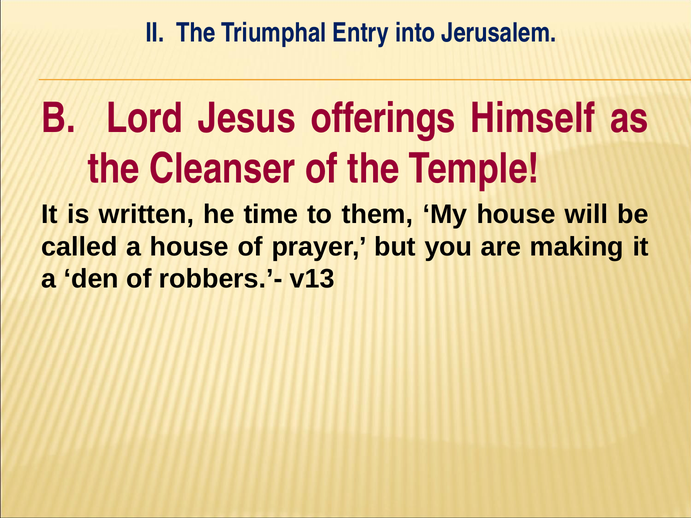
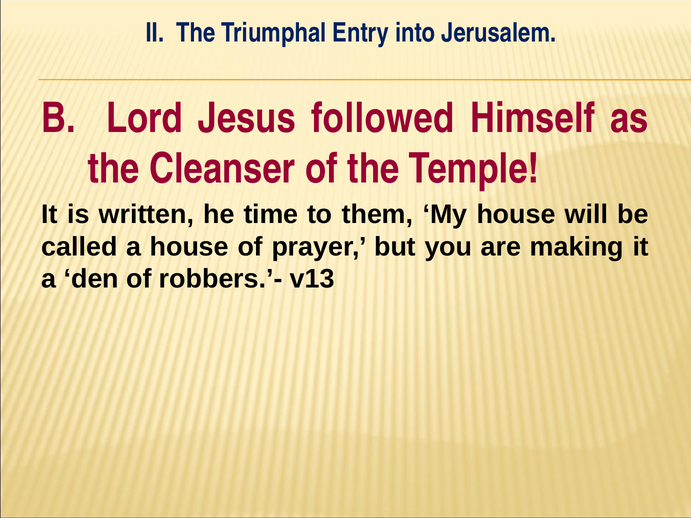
offerings: offerings -> followed
